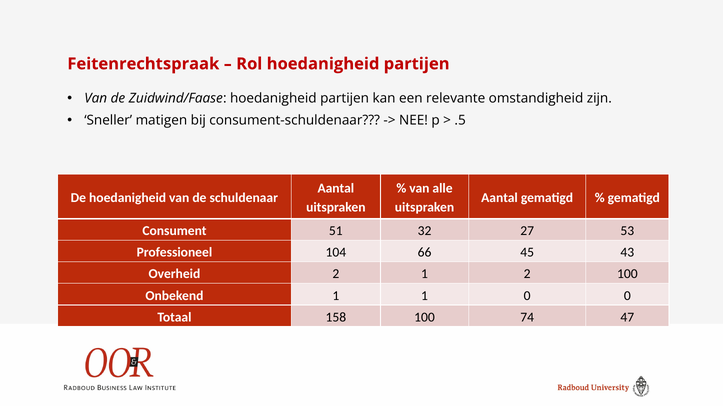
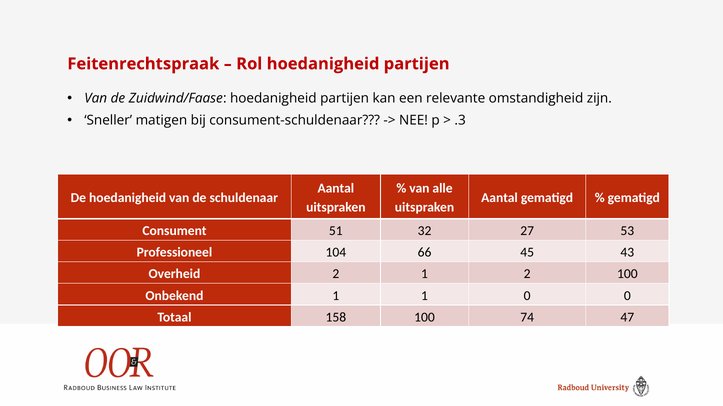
.5: .5 -> .3
